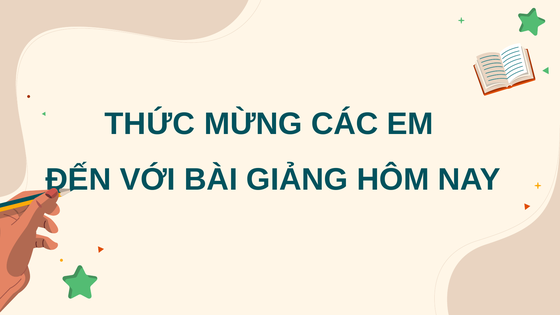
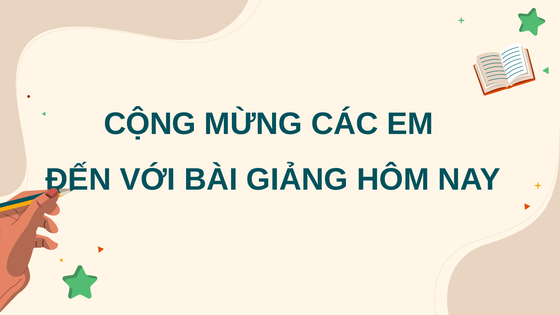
THỨC: THỨC -> CỘNG
